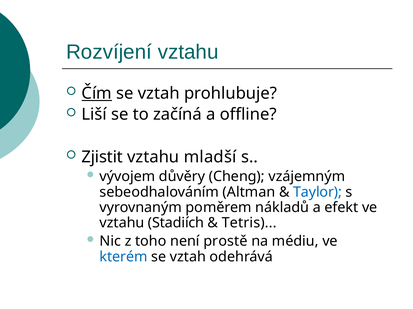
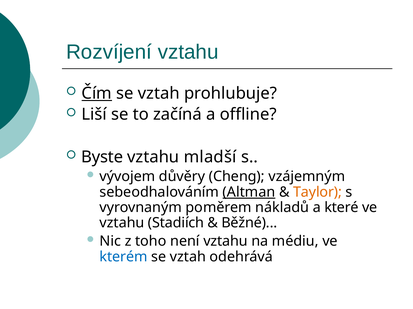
Zjistit: Zjistit -> Byste
Altman underline: none -> present
Taylor colour: blue -> orange
efekt: efekt -> které
Tetris: Tetris -> Běžné
není prostě: prostě -> vztahu
